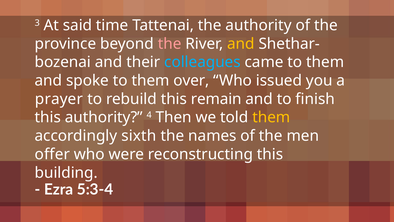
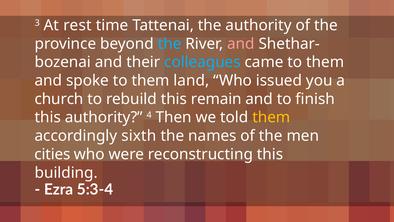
said: said -> rest
the at (170, 44) colour: pink -> light blue
and at (241, 44) colour: yellow -> pink
over: over -> land
prayer: prayer -> church
offer: offer -> cities
